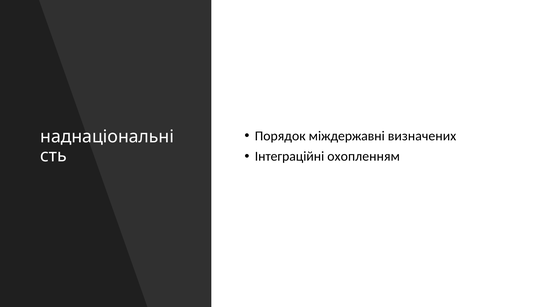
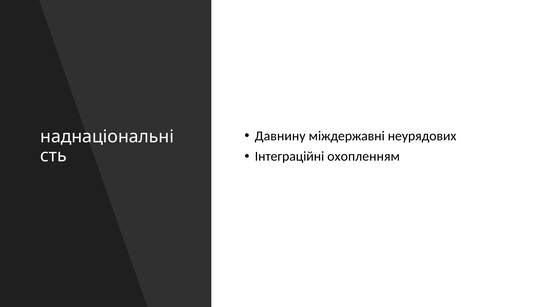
Порядок: Порядок -> Давнину
визначених: визначених -> неурядових
